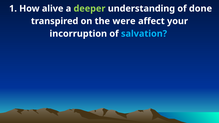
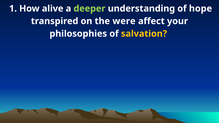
done: done -> hope
incorruption: incorruption -> philosophies
salvation colour: light blue -> yellow
